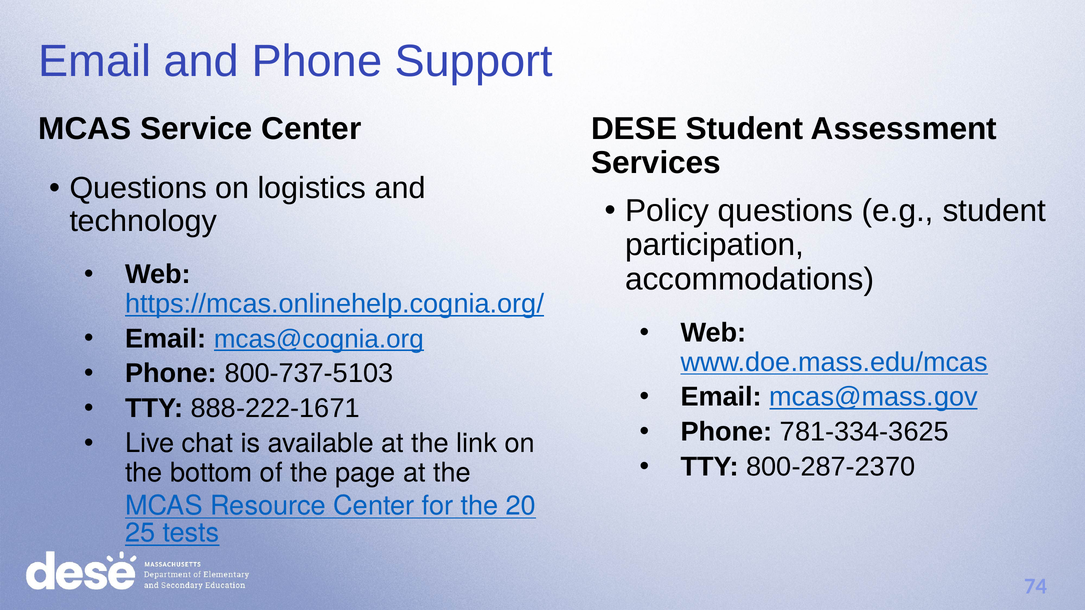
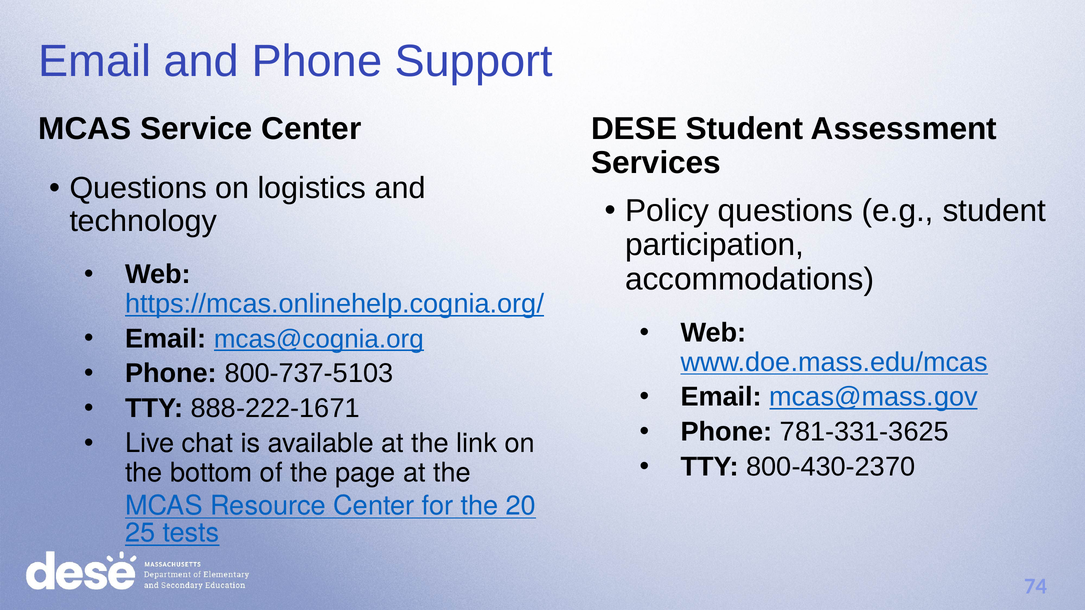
781-334-3625: 781-334-3625 -> 781-331-3625
800-287-2370: 800-287-2370 -> 800-430-2370
